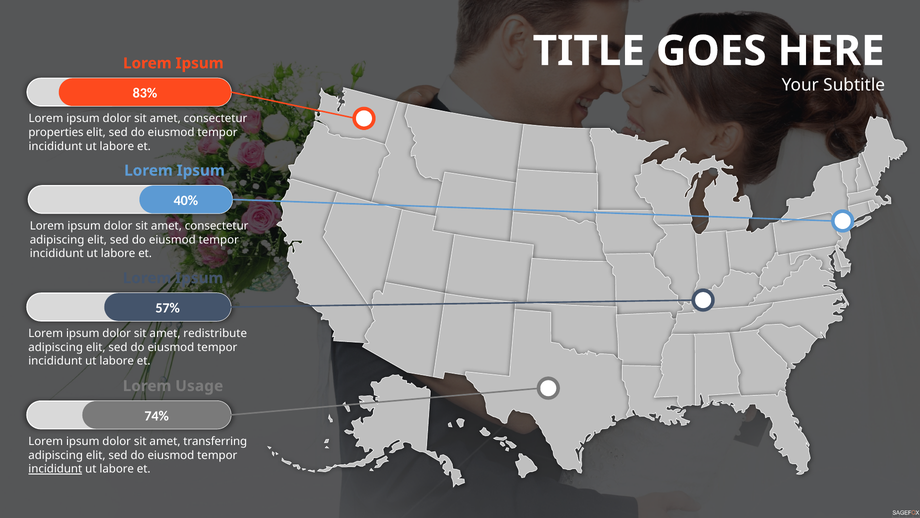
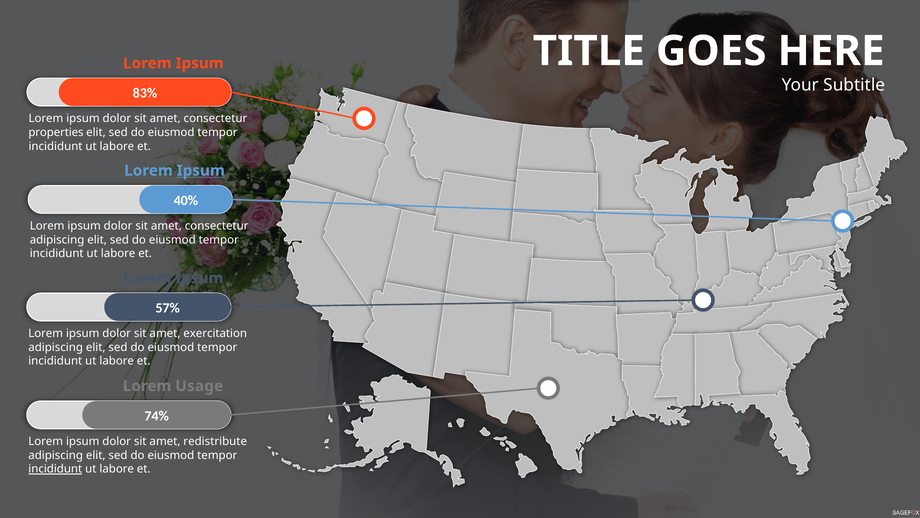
Ipsum at (201, 170) underline: none -> present
redistribute: redistribute -> exercitation
transferring: transferring -> redistribute
